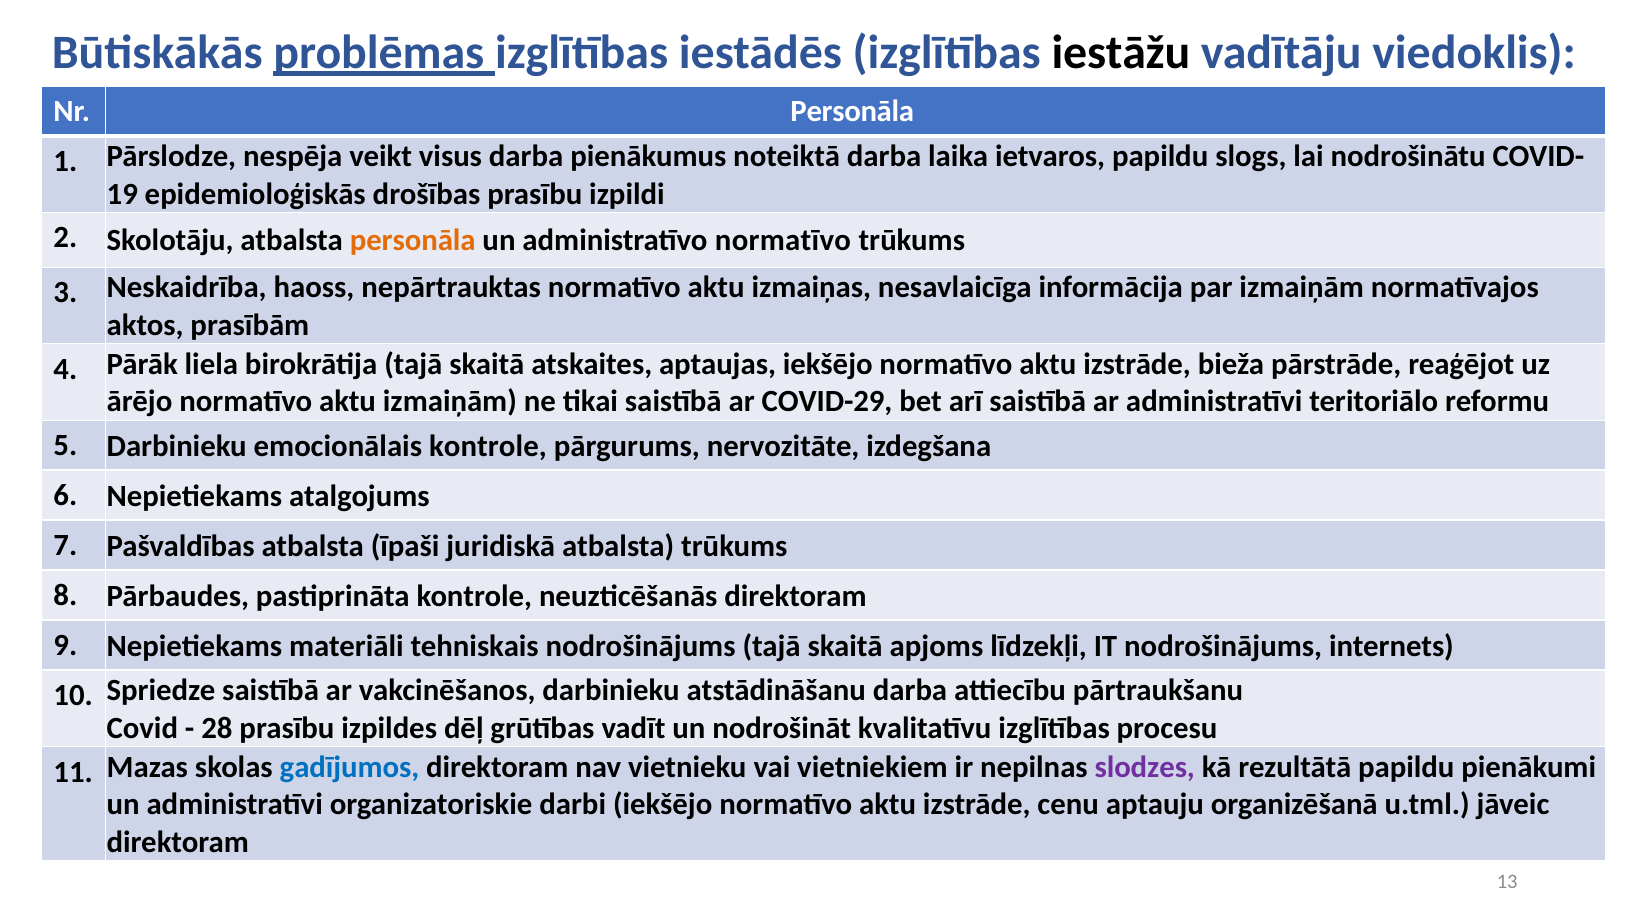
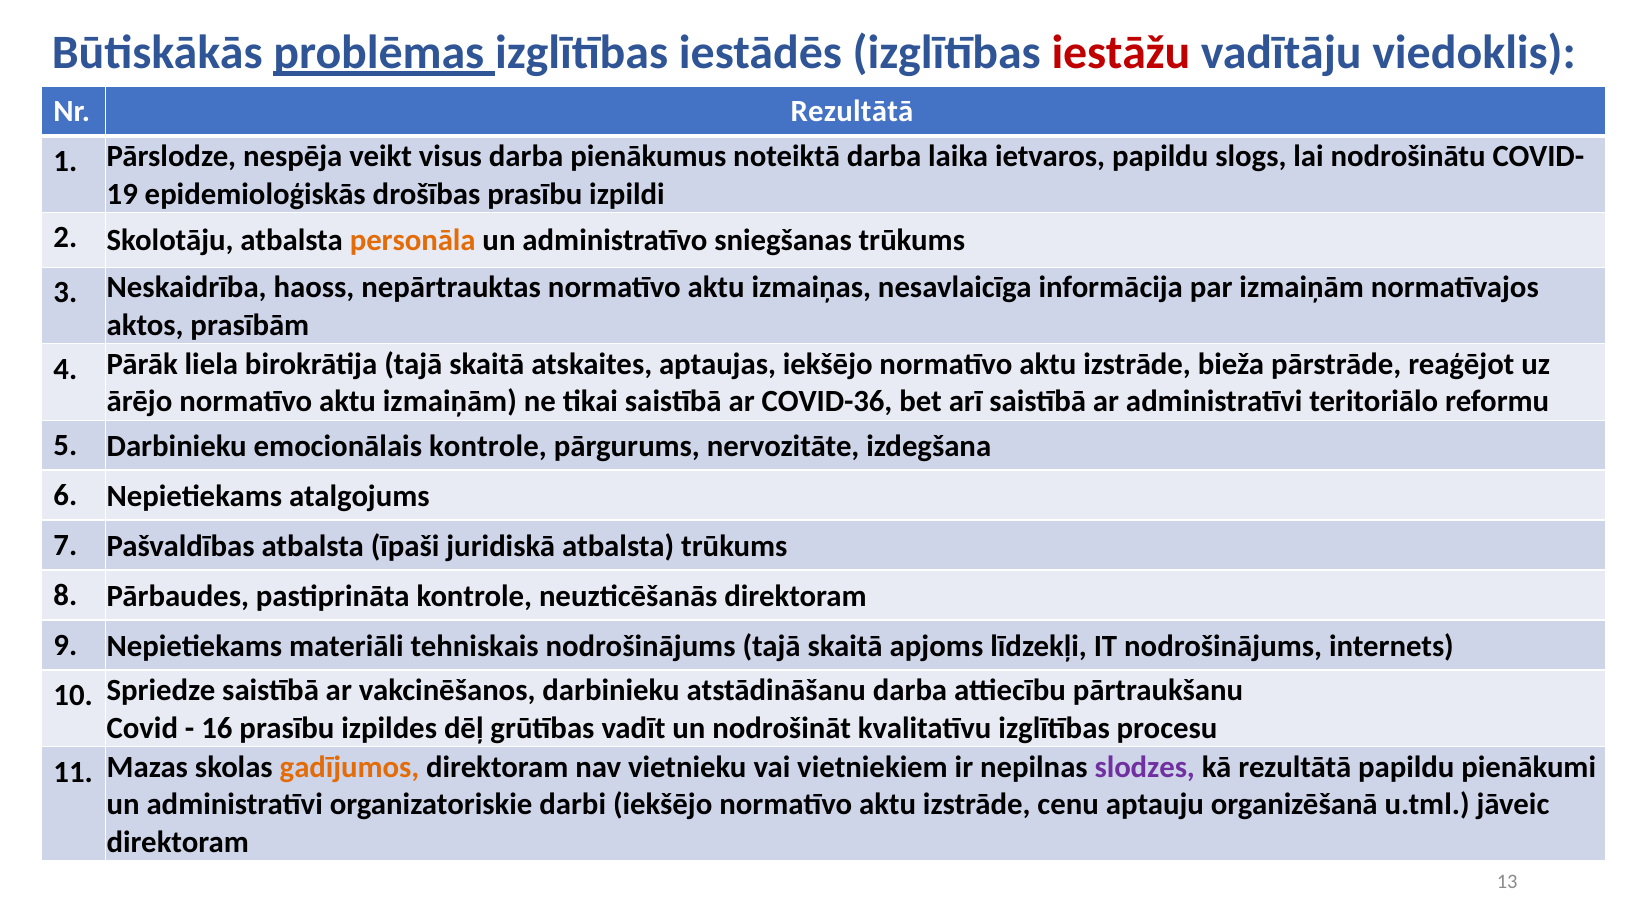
iestāžu colour: black -> red
Nr Personāla: Personāla -> Rezultātā
administratīvo normatīvo: normatīvo -> sniegšanas
COVID-29: COVID-29 -> COVID-36
28: 28 -> 16
gadījumos colour: blue -> orange
